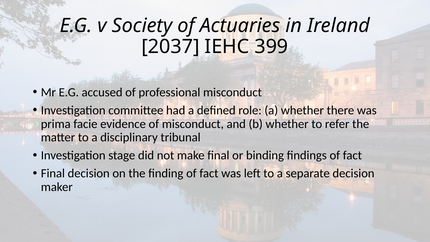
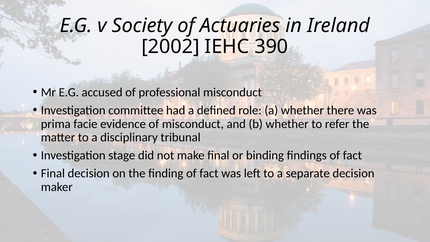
2037: 2037 -> 2002
399: 399 -> 390
